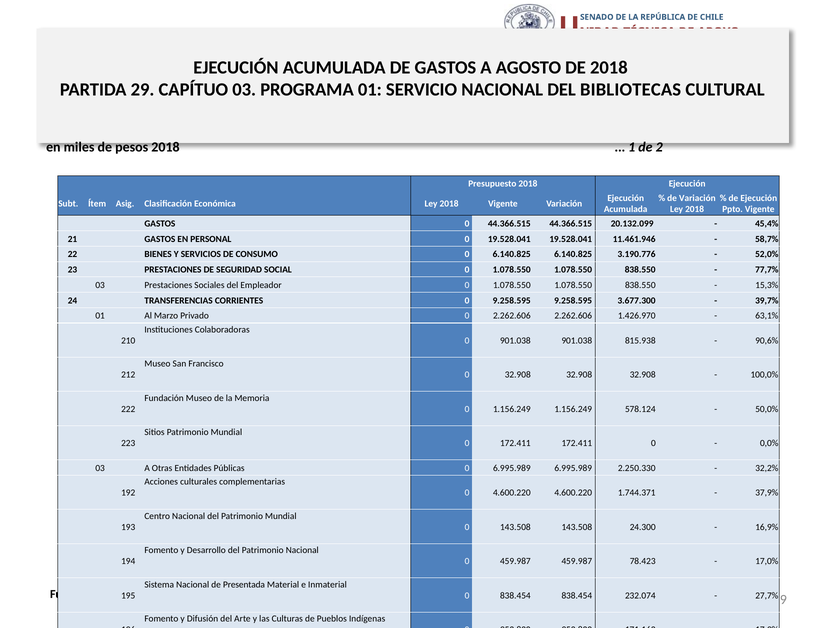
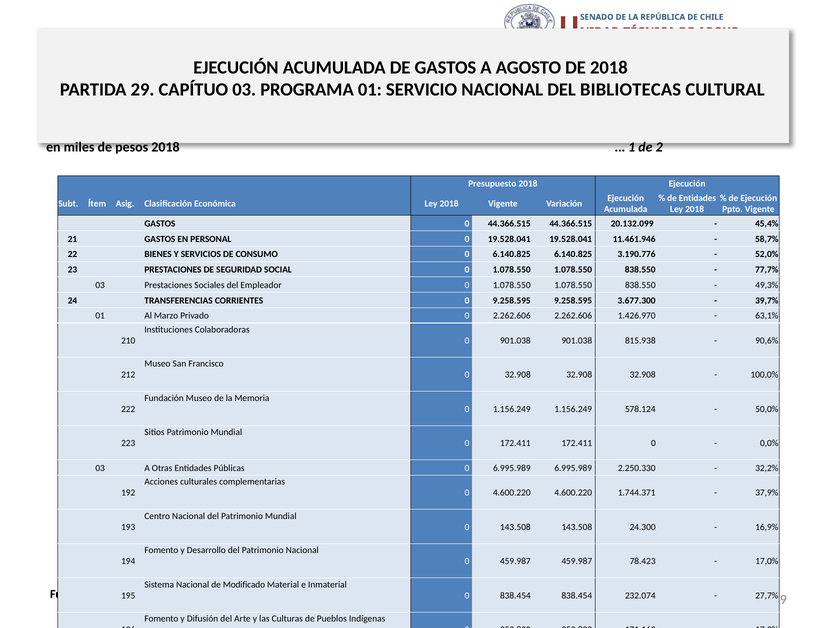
de Variación: Variación -> Entidades
15,3%: 15,3% -> 49,3%
Presentada: Presentada -> Modificado
